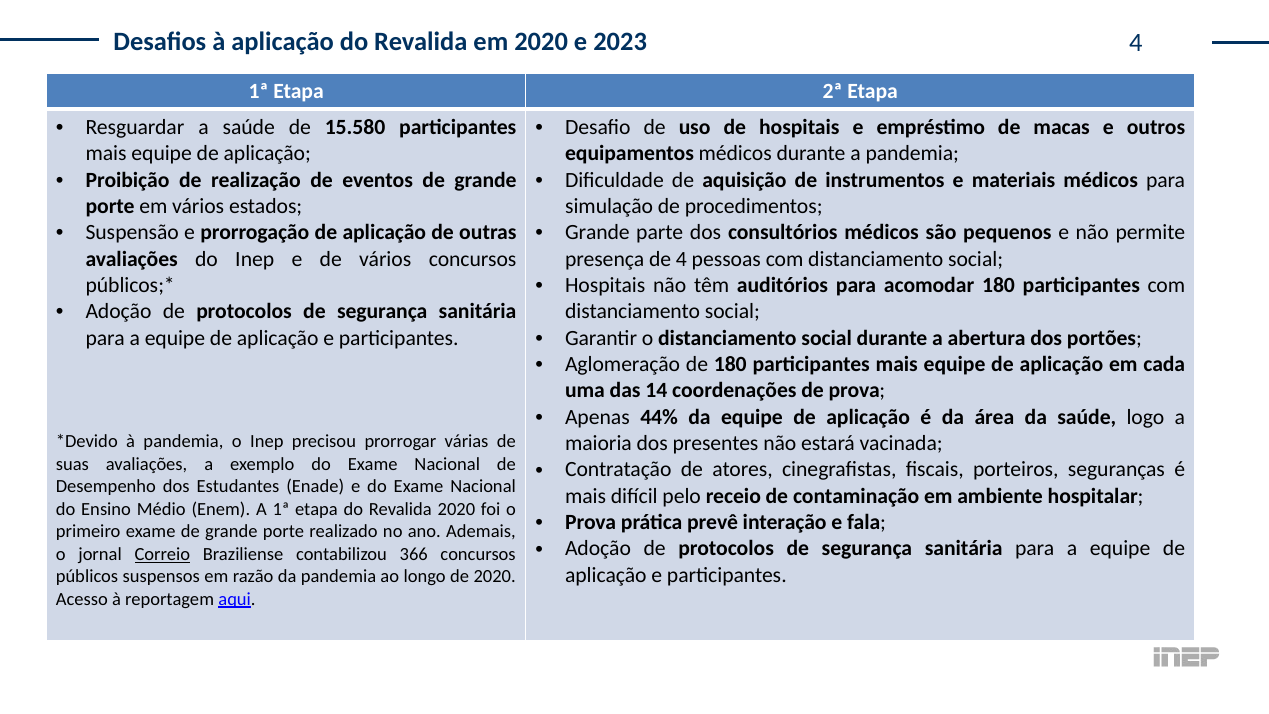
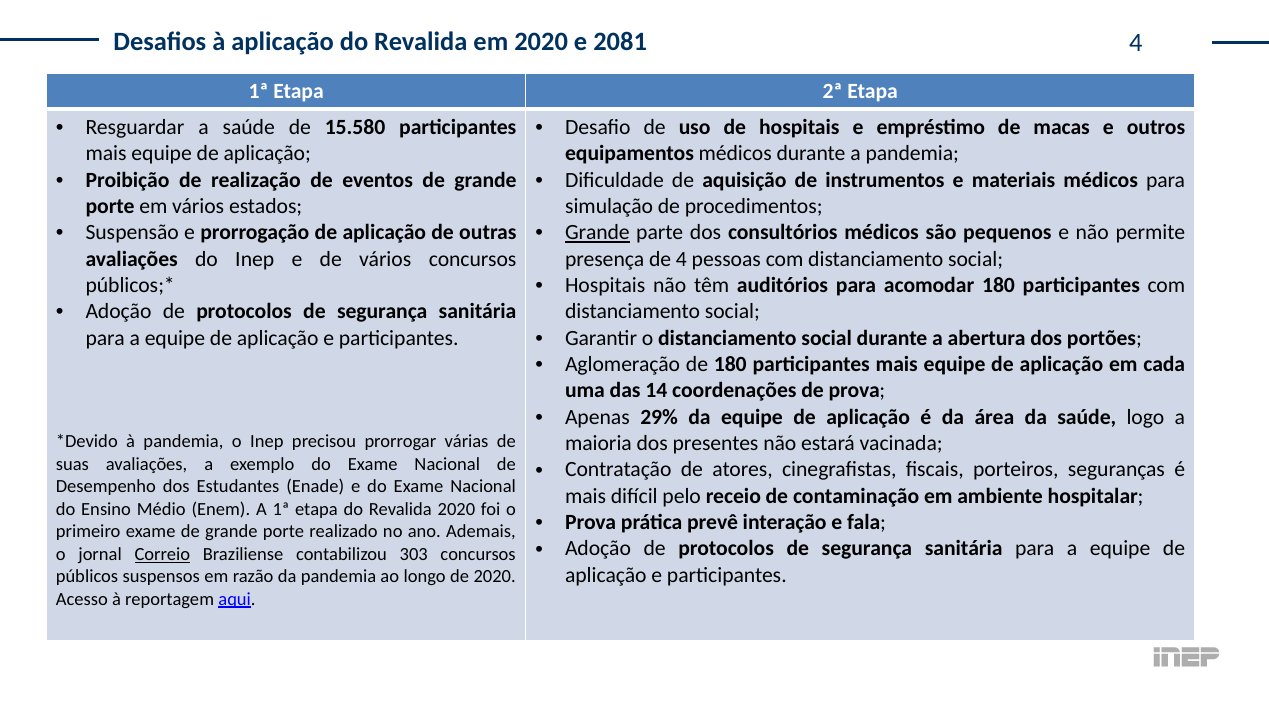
2023: 2023 -> 2081
Grande at (597, 233) underline: none -> present
44%: 44% -> 29%
366: 366 -> 303
